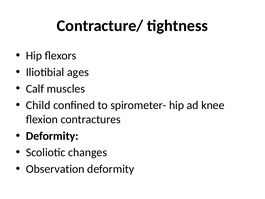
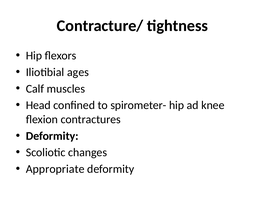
Child: Child -> Head
Observation: Observation -> Appropriate
